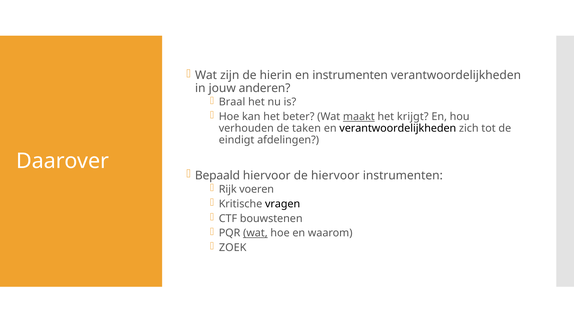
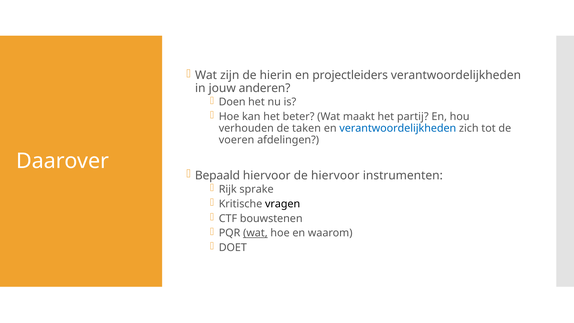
en instrumenten: instrumenten -> projectleiders
Braal: Braal -> Doen
maakt underline: present -> none
krijgt: krijgt -> partij
verantwoordelijkheden at (398, 128) colour: black -> blue
eindigt: eindigt -> voeren
voeren: voeren -> sprake
ZOEK: ZOEK -> DOET
